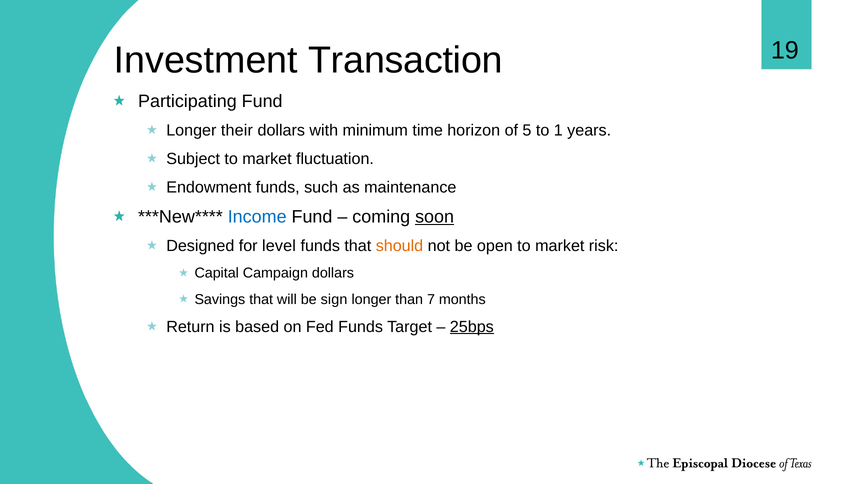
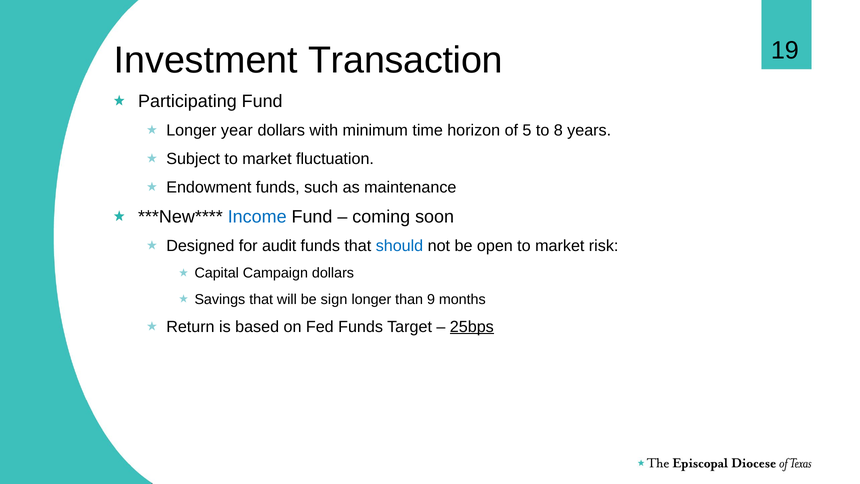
their: their -> year
1: 1 -> 8
soon underline: present -> none
level: level -> audit
should colour: orange -> blue
7: 7 -> 9
